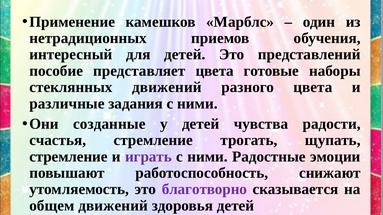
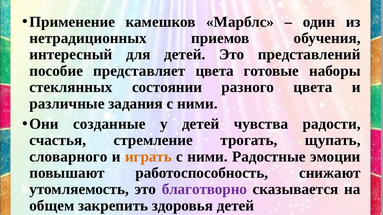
стеклянных движений: движений -> состоянии
стремление at (68, 157): стремление -> словарного
играть colour: purple -> orange
общем движений: движений -> закрепить
